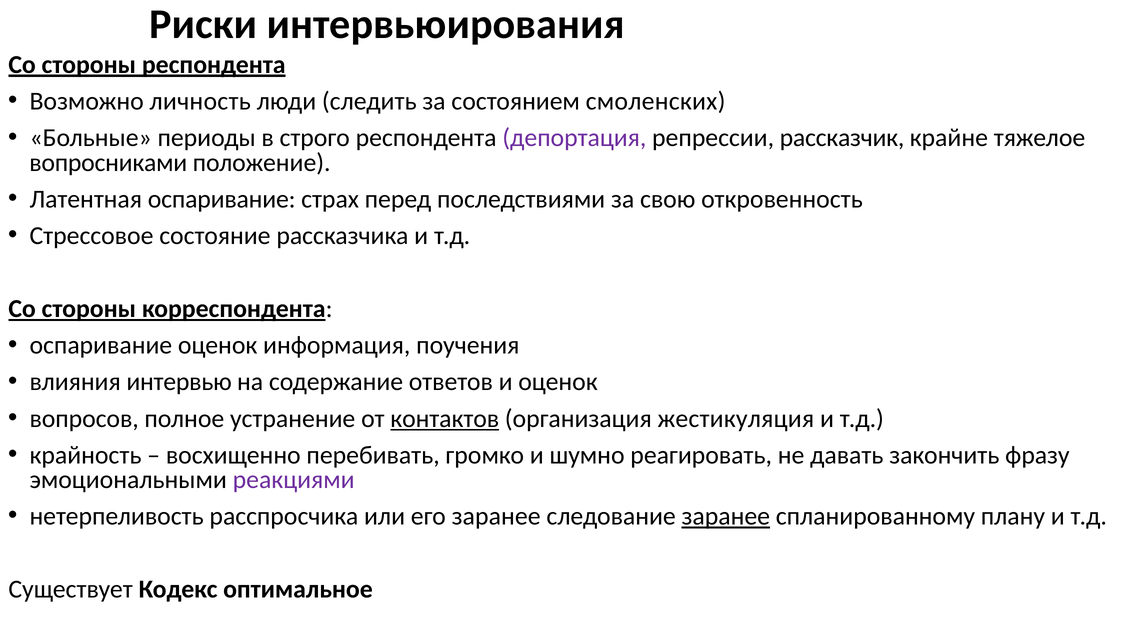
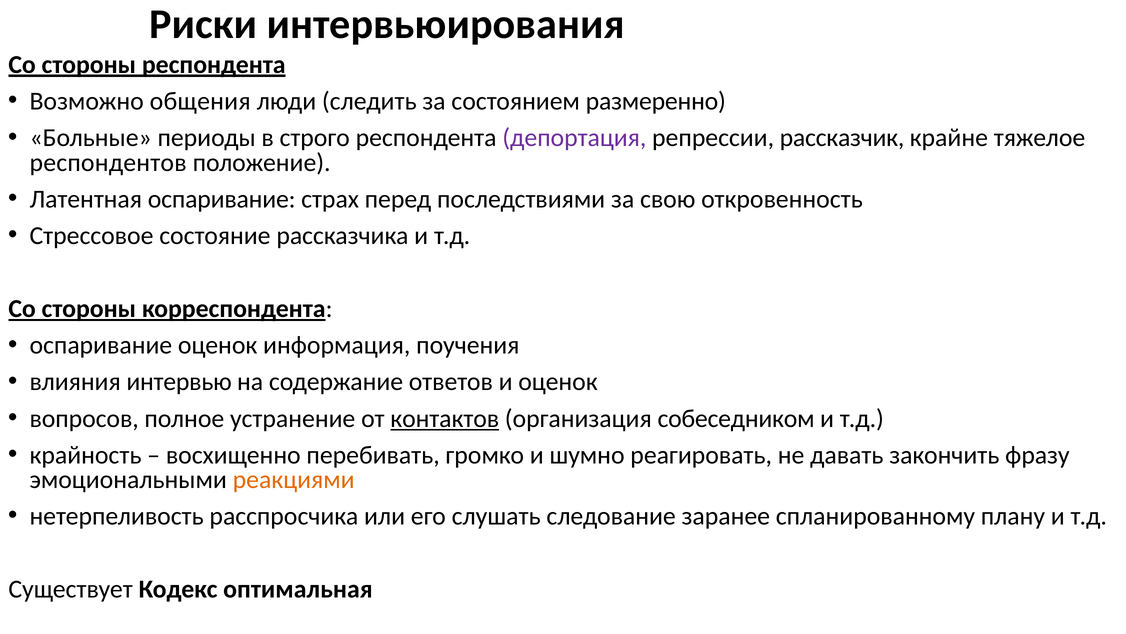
личность: личность -> общения
смоленских: смоленских -> размеренно
вопросниками: вопросниками -> респондентов
жестикуляция: жестикуляция -> собеседником
реакциями colour: purple -> orange
его заранее: заранее -> слушать
заранее at (726, 516) underline: present -> none
оптимальное: оптимальное -> оптимальная
